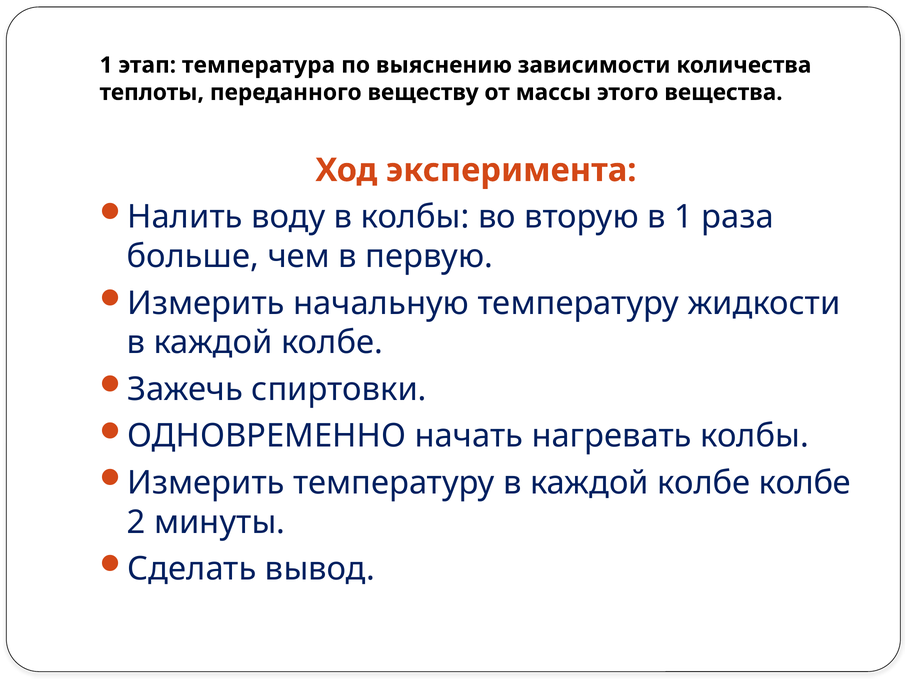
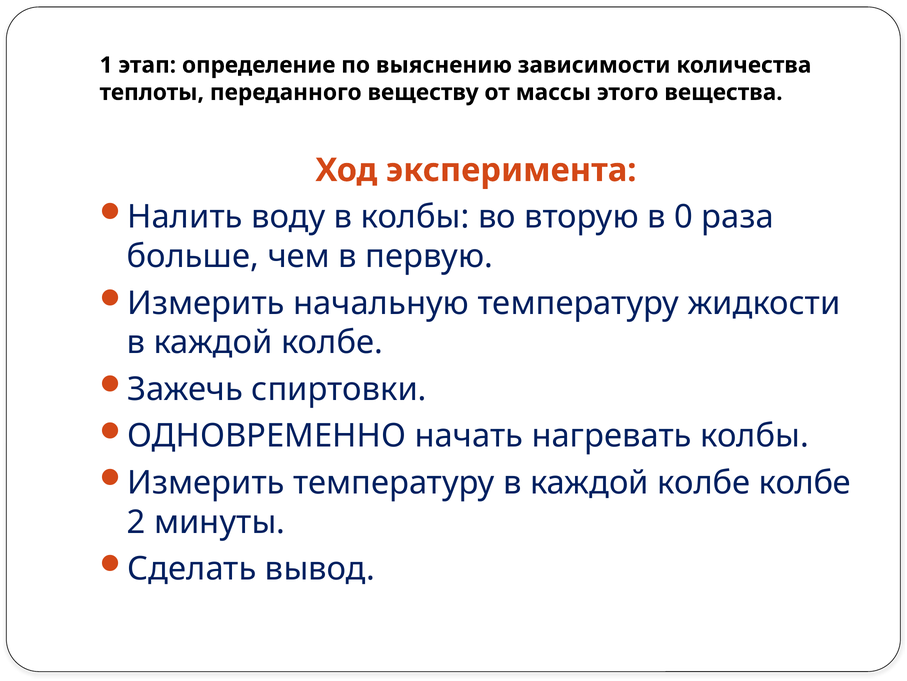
температура: температура -> определение
в 1: 1 -> 0
